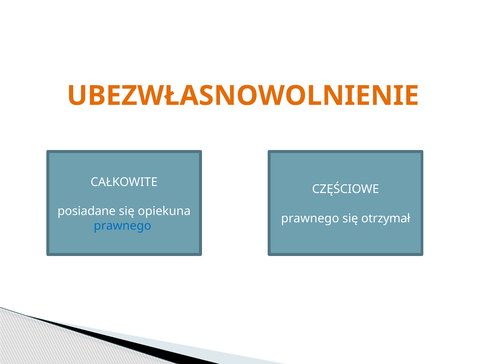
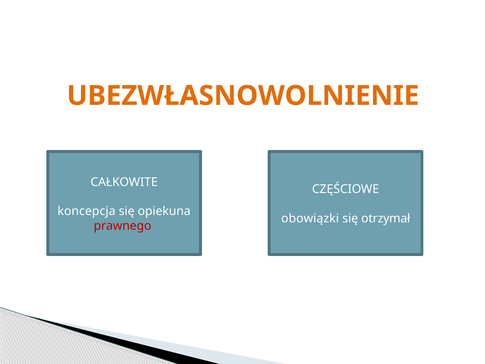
posiadane: posiadane -> koncepcja
prawnego at (310, 218): prawnego -> obowiązki
prawnego at (123, 226) colour: blue -> red
